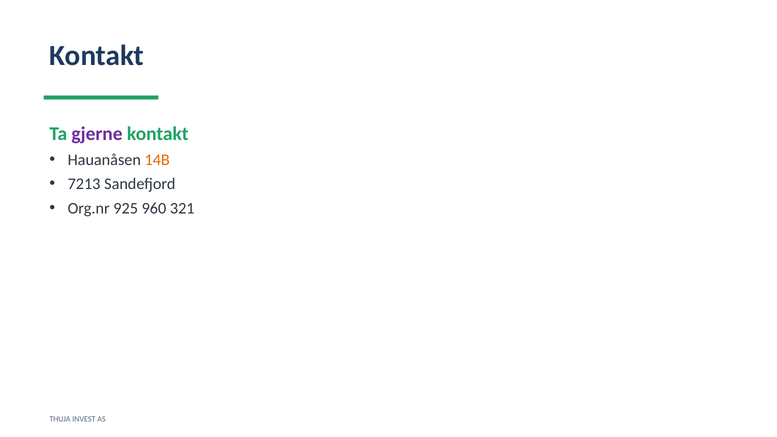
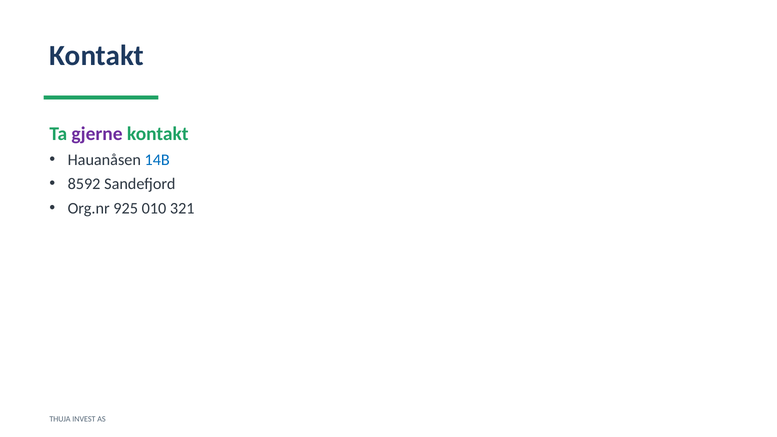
14B colour: orange -> blue
7213: 7213 -> 8592
960: 960 -> 010
